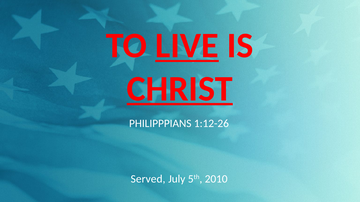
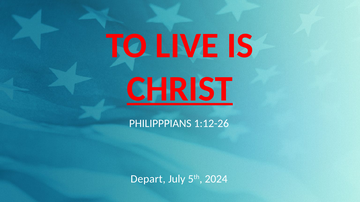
LIVE underline: present -> none
Served: Served -> Depart
2010: 2010 -> 2024
